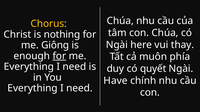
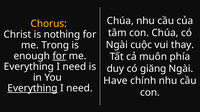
here: here -> cuộc
Giông: Giông -> Trong
quyết: quyết -> giăng
Everything at (33, 89) underline: none -> present
